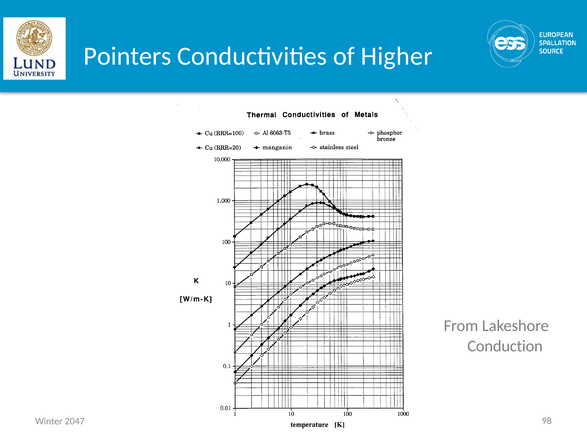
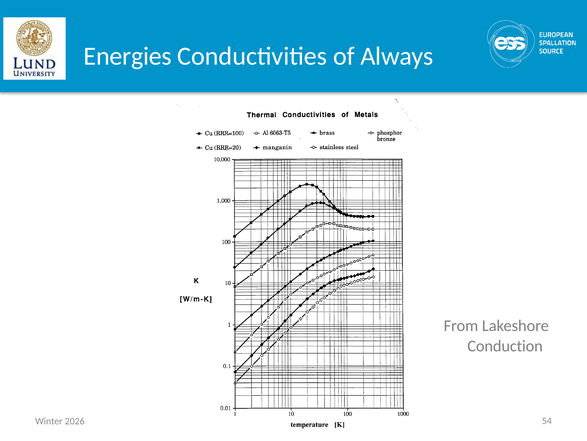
Pointers: Pointers -> Energies
Higher: Higher -> Always
2047: 2047 -> 2026
98: 98 -> 54
